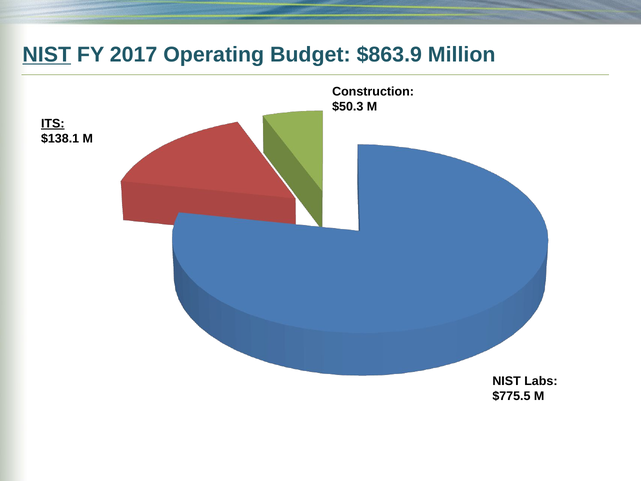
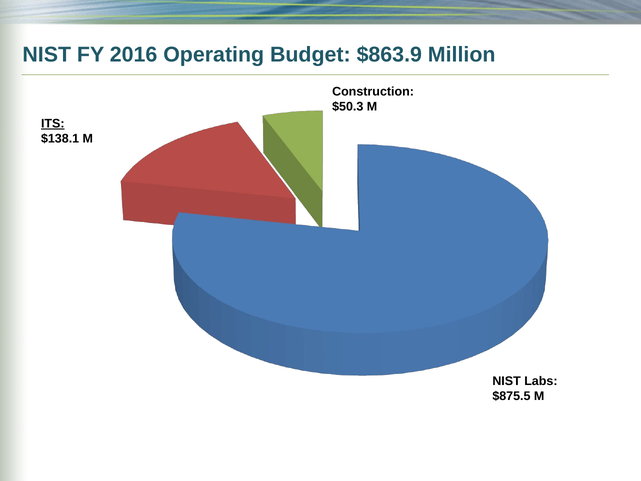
NIST at (47, 55) underline: present -> none
2017: 2017 -> 2016
$775.5: $775.5 -> $875.5
